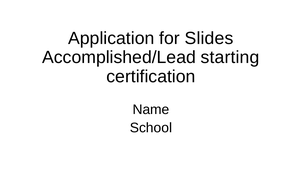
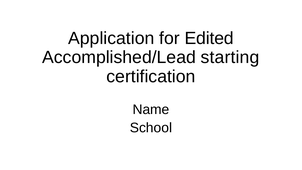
Slides: Slides -> Edited
